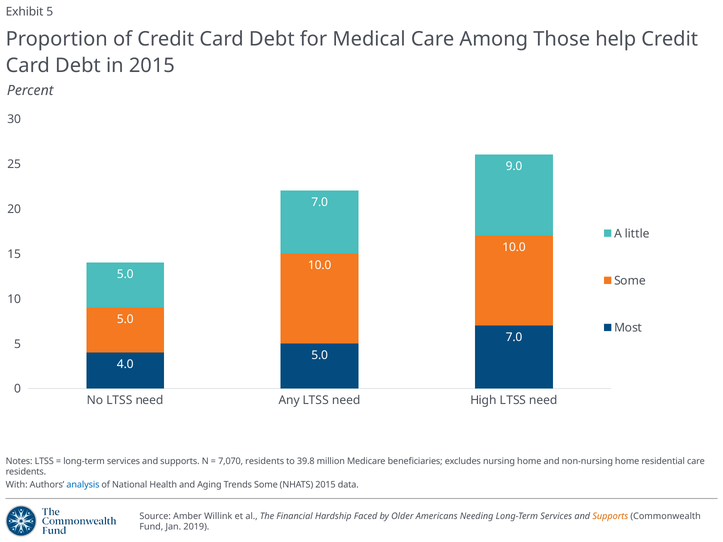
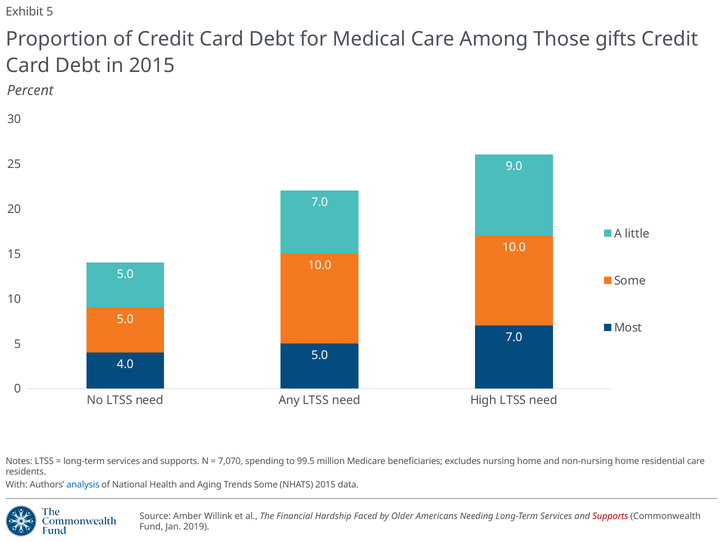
help: help -> gifts
7,070 residents: residents -> spending
39.8: 39.8 -> 99.5
Supports at (610, 516) colour: orange -> red
